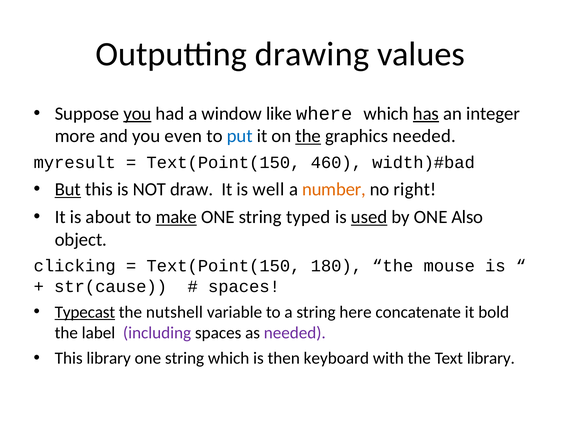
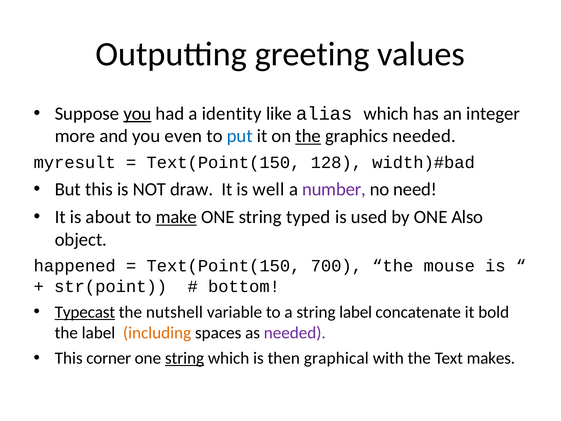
drawing: drawing -> greeting
window: window -> identity
where: where -> alias
has underline: present -> none
460: 460 -> 128
But underline: present -> none
number colour: orange -> purple
right: right -> need
used underline: present -> none
clicking: clicking -> happened
180: 180 -> 700
str(cause: str(cause -> str(point
spaces at (244, 286): spaces -> bottom
string here: here -> label
including colour: purple -> orange
This library: library -> corner
string at (185, 358) underline: none -> present
keyboard: keyboard -> graphical
Text library: library -> makes
